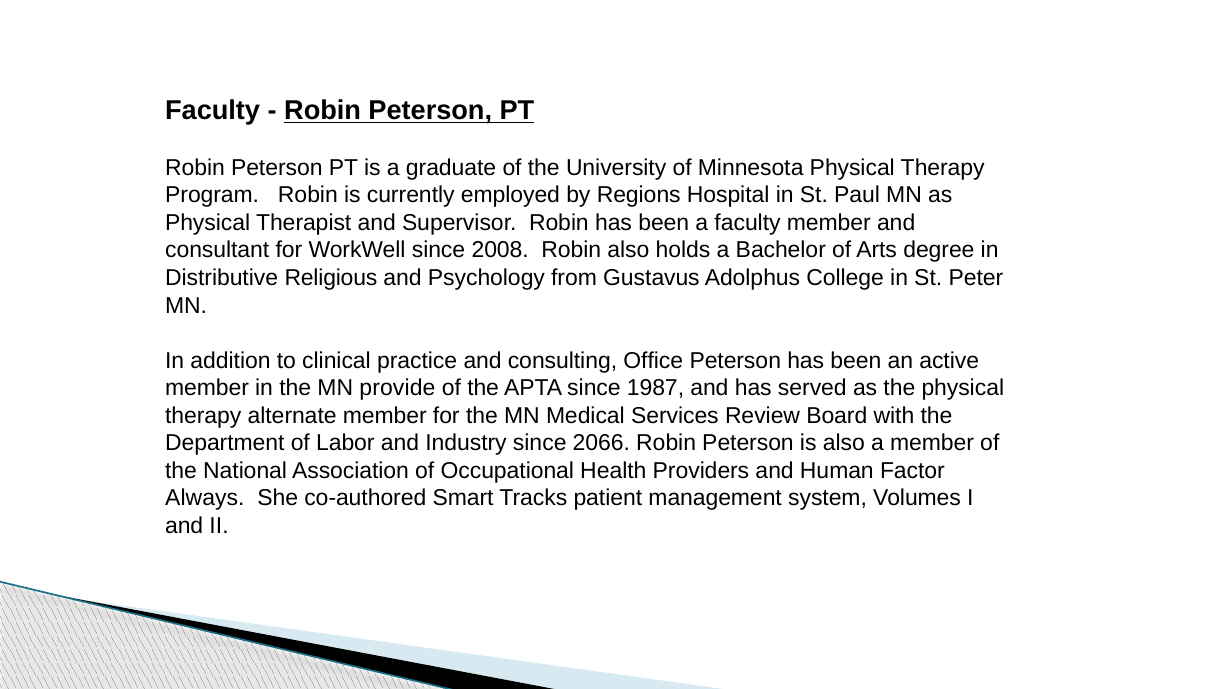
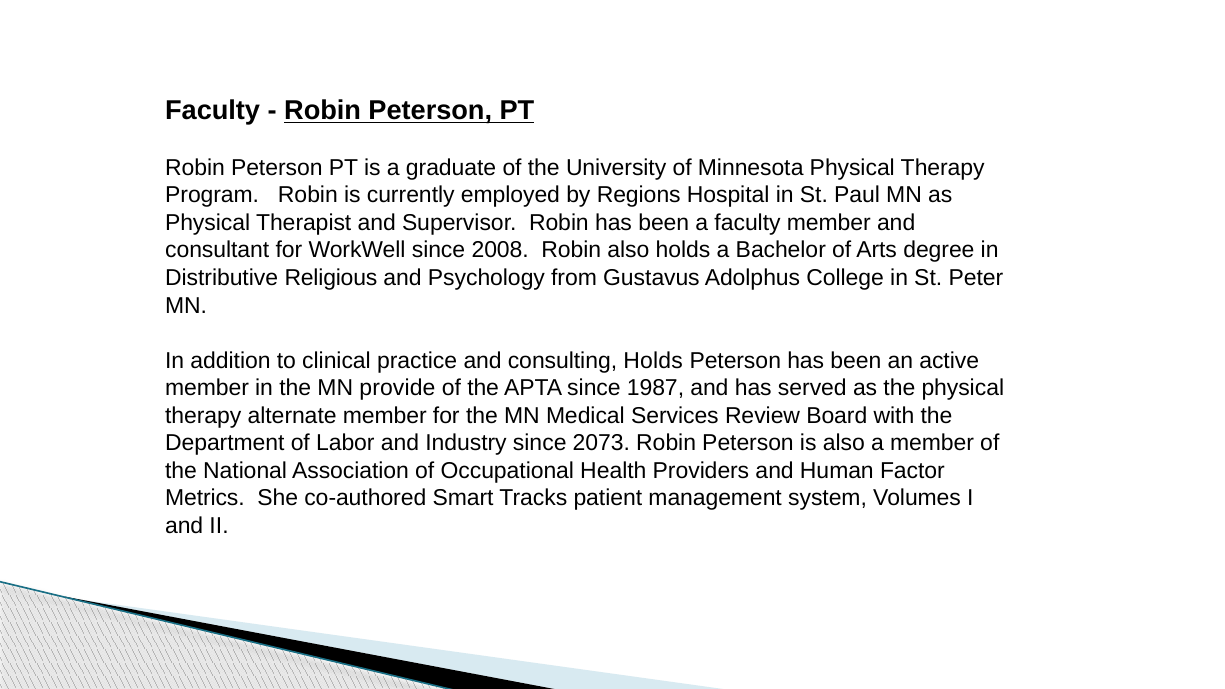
consulting Office: Office -> Holds
2066: 2066 -> 2073
Always: Always -> Metrics
